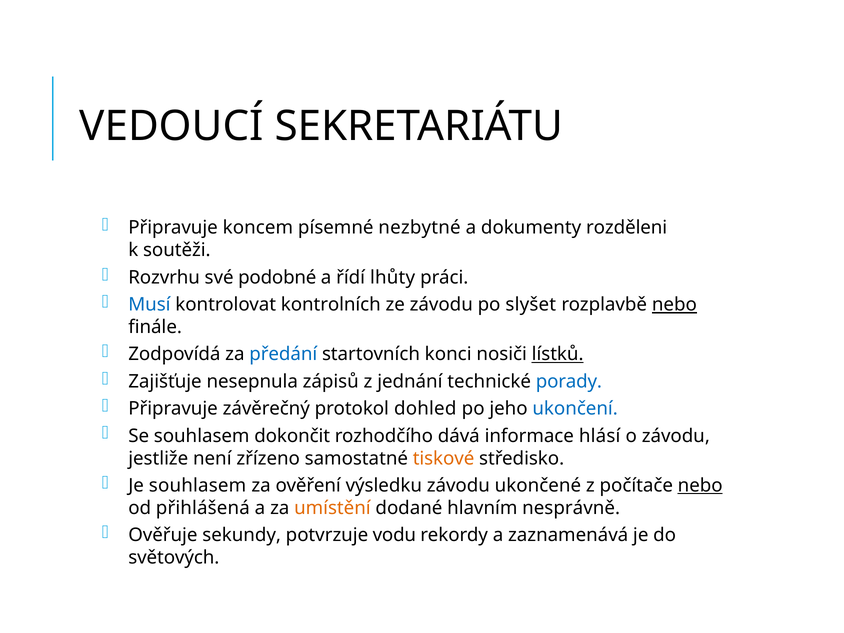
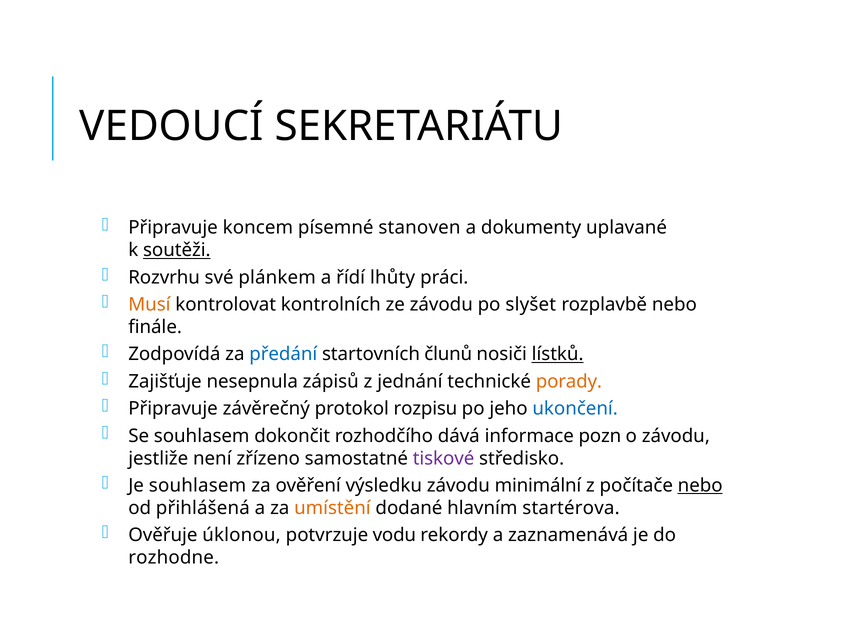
nezbytné: nezbytné -> stanoven
rozděleni: rozděleni -> uplavané
soutěži underline: none -> present
podobné: podobné -> plánkem
Musí colour: blue -> orange
nebo at (674, 305) underline: present -> none
konci: konci -> člunů
porady colour: blue -> orange
dohled: dohled -> rozpisu
hlásí: hlásí -> pozn
tiskové colour: orange -> purple
ukončené: ukončené -> minimální
nesprávně: nesprávně -> startérova
sekundy: sekundy -> úklonou
světových: světových -> rozhodne
